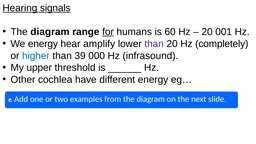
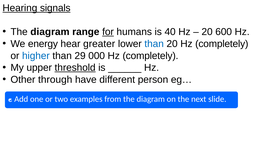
60: 60 -> 40
001: 001 -> 600
amplify: amplify -> greater
than at (154, 44) colour: purple -> blue
39: 39 -> 29
000 Hz infrasound: infrasound -> completely
threshold underline: none -> present
cochlea: cochlea -> through
different energy: energy -> person
